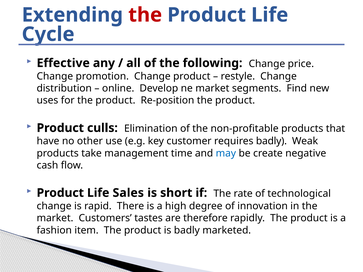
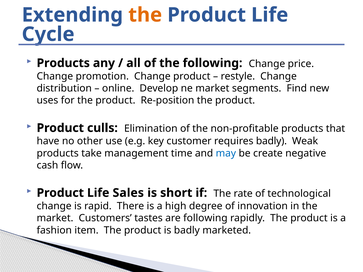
the at (145, 15) colour: red -> orange
Effective at (63, 63): Effective -> Products
are therefore: therefore -> following
